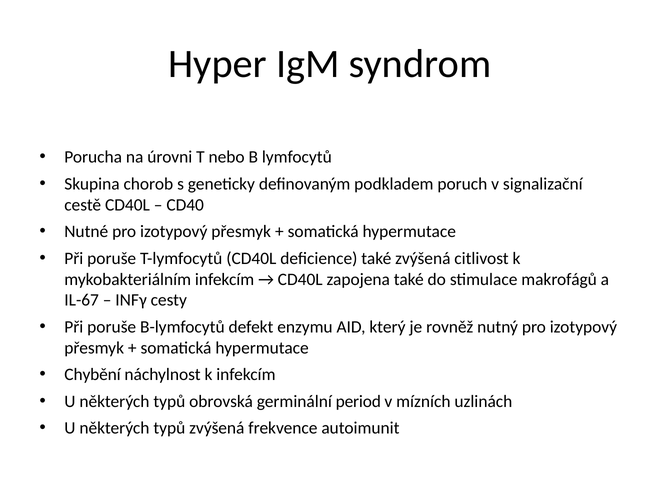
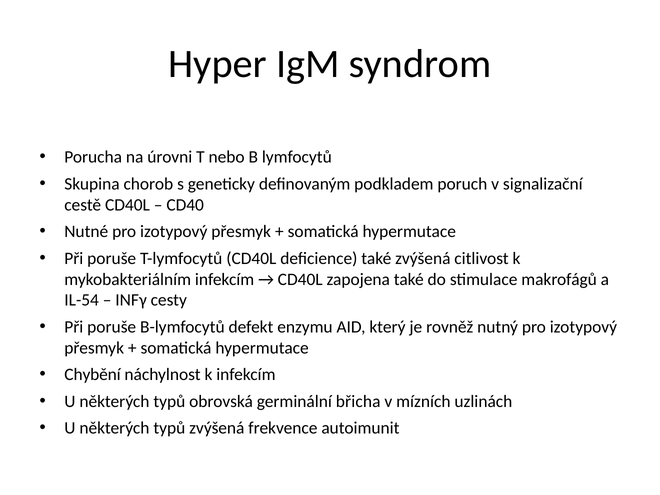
IL-67: IL-67 -> IL-54
period: period -> břicha
